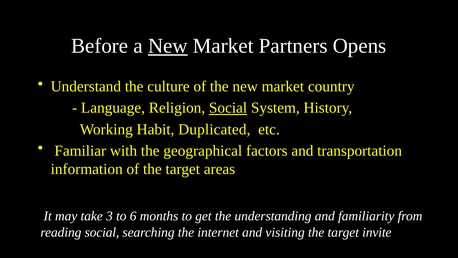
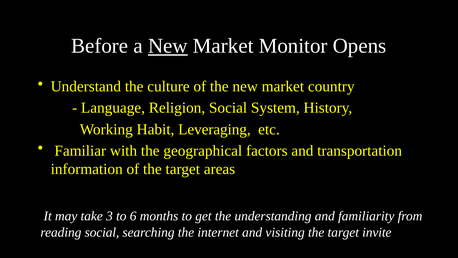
Partners: Partners -> Monitor
Social at (228, 108) underline: present -> none
Duplicated: Duplicated -> Leveraging
